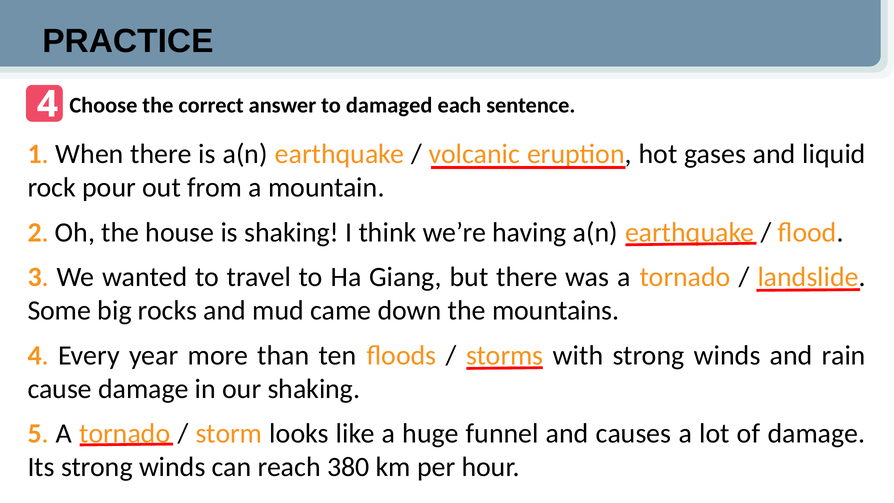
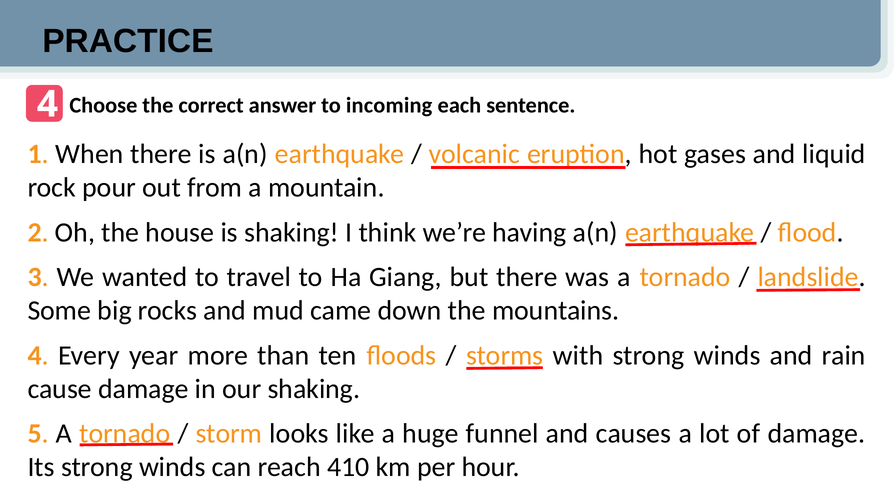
damaged: damaged -> incoming
380: 380 -> 410
